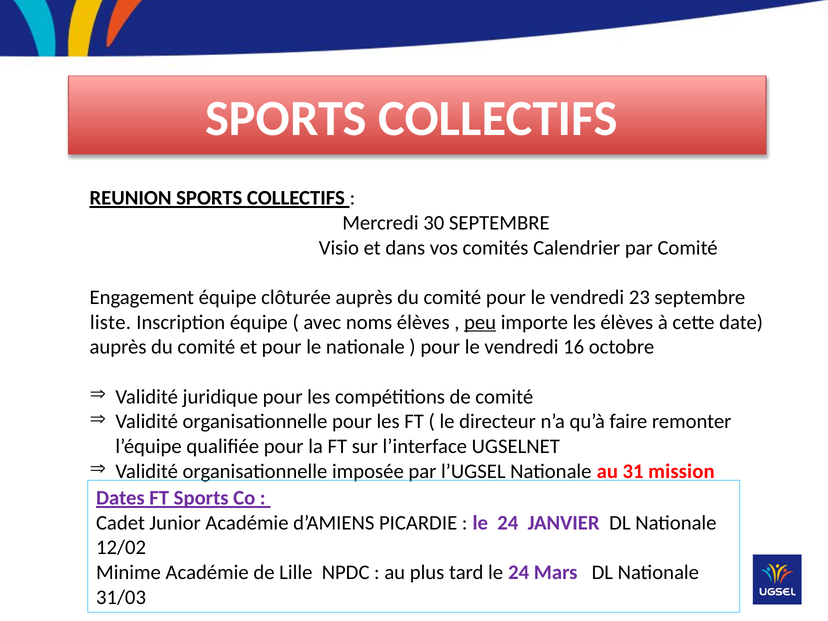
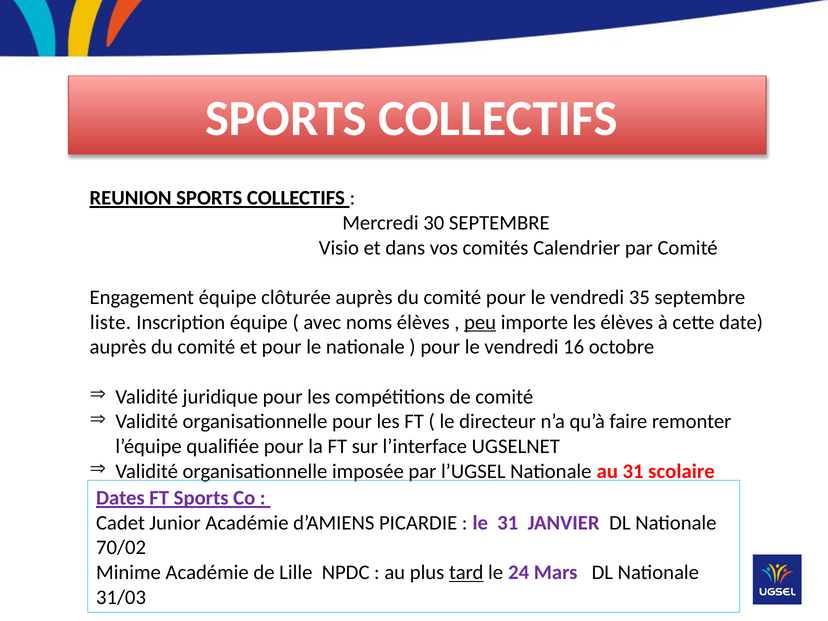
23: 23 -> 35
mission: mission -> scolaire
24 at (508, 523): 24 -> 31
12/02: 12/02 -> 70/02
tard underline: none -> present
